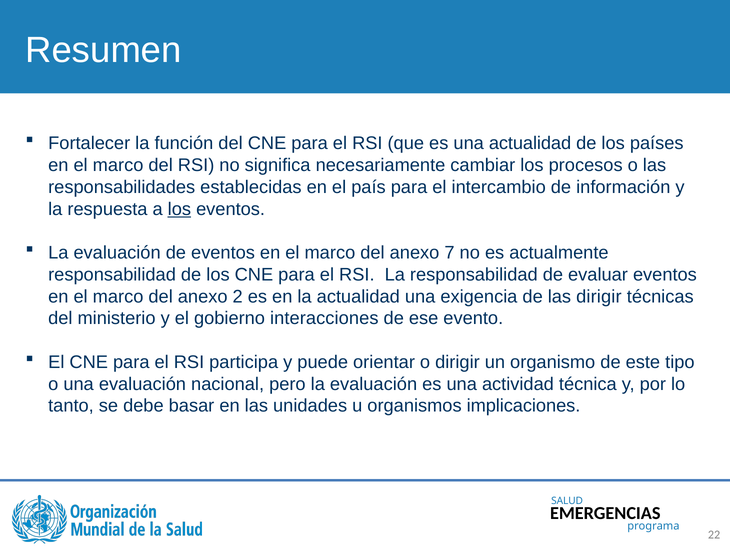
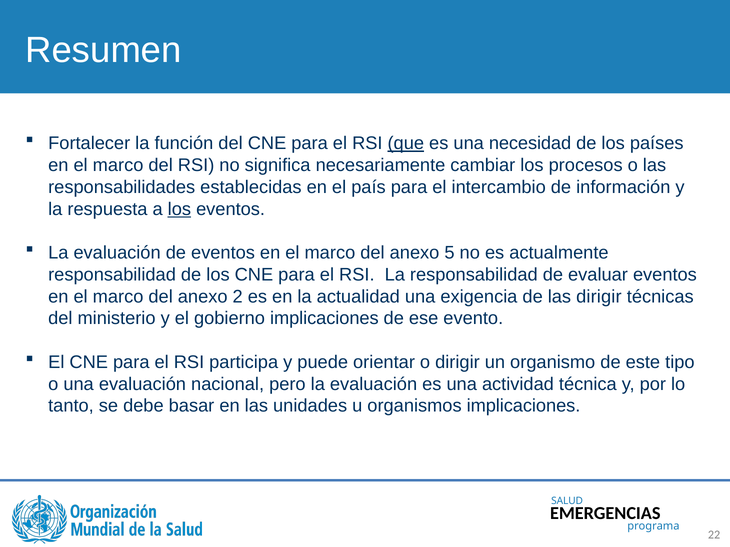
que underline: none -> present
una actualidad: actualidad -> necesidad
7: 7 -> 5
gobierno interacciones: interacciones -> implicaciones
